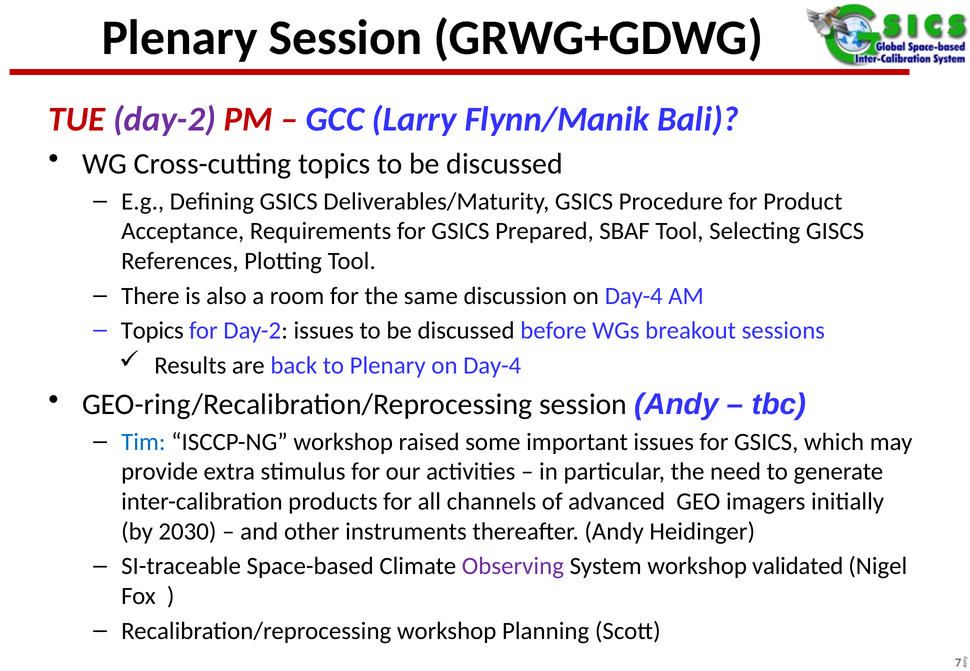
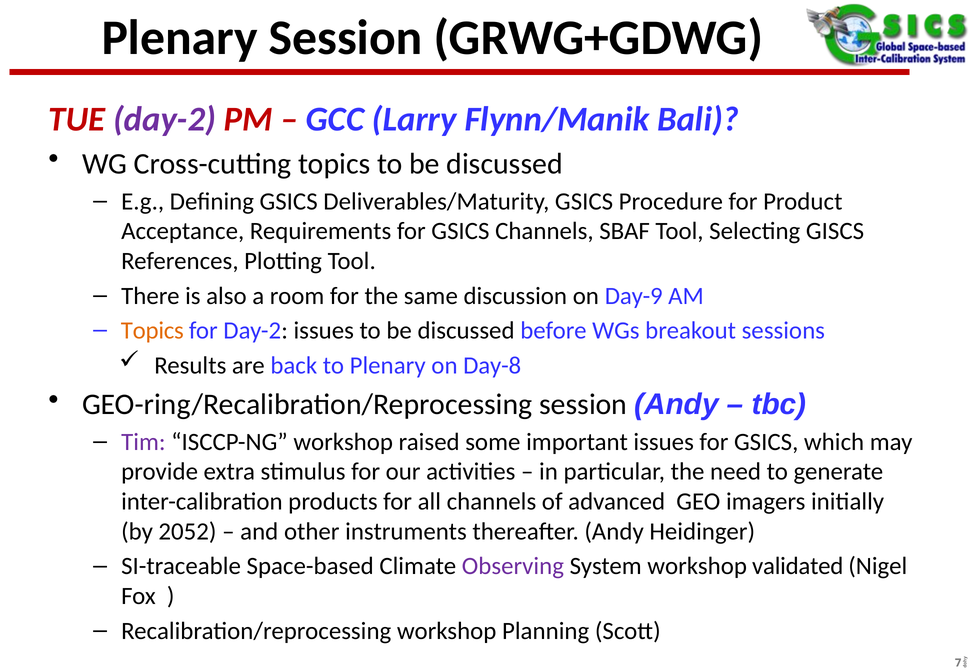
GSICS Prepared: Prepared -> Channels
discussion on Day-4: Day-4 -> Day-9
Topics at (152, 331) colour: black -> orange
Plenary on Day-4: Day-4 -> Day-8
Tim colour: blue -> purple
2030: 2030 -> 2052
